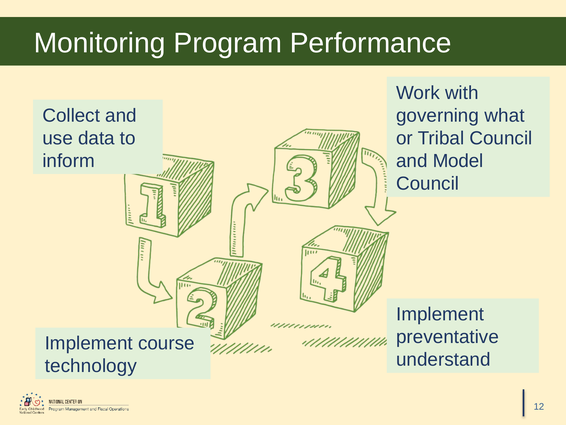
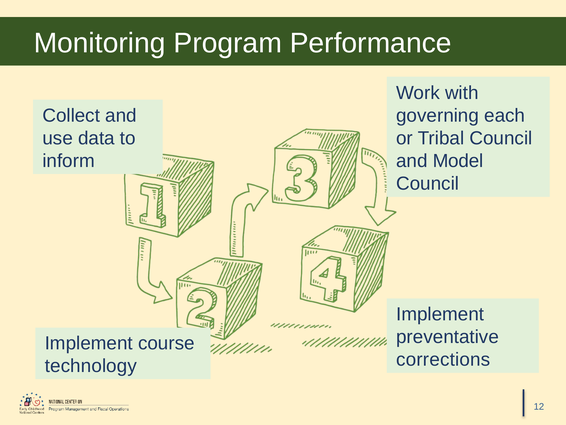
what: what -> each
understand: understand -> corrections
